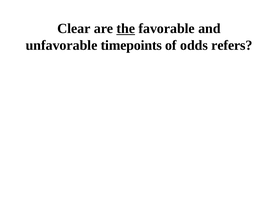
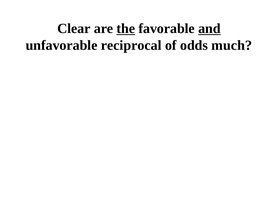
and underline: none -> present
timepoints: timepoints -> reciprocal
refers: refers -> much
